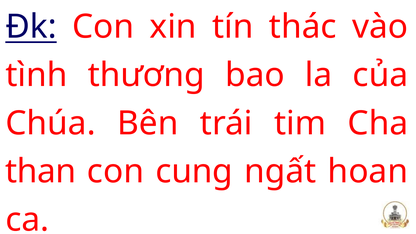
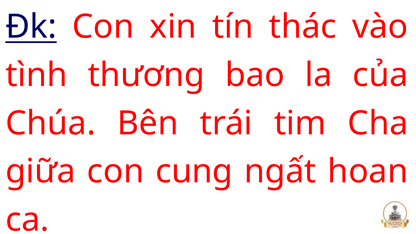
than: than -> giữa
